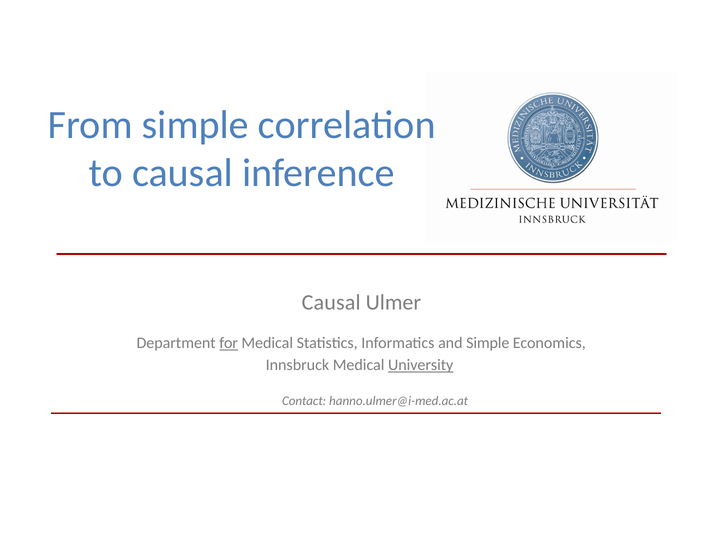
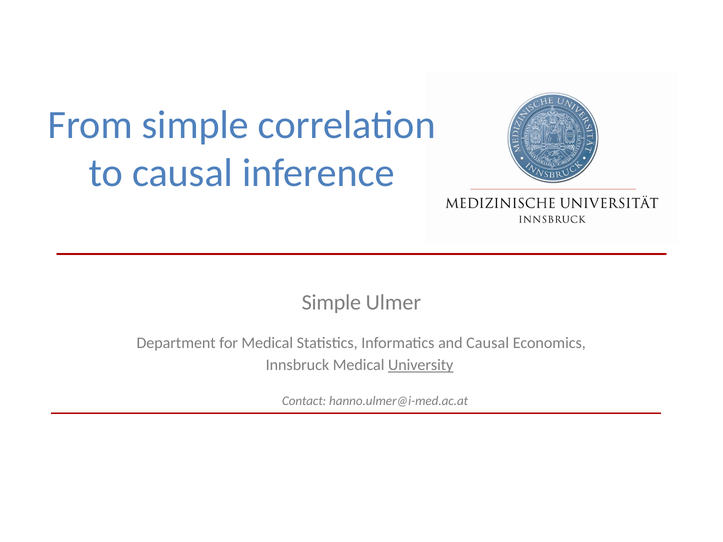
Causal at (331, 302): Causal -> Simple
for underline: present -> none
and Simple: Simple -> Causal
